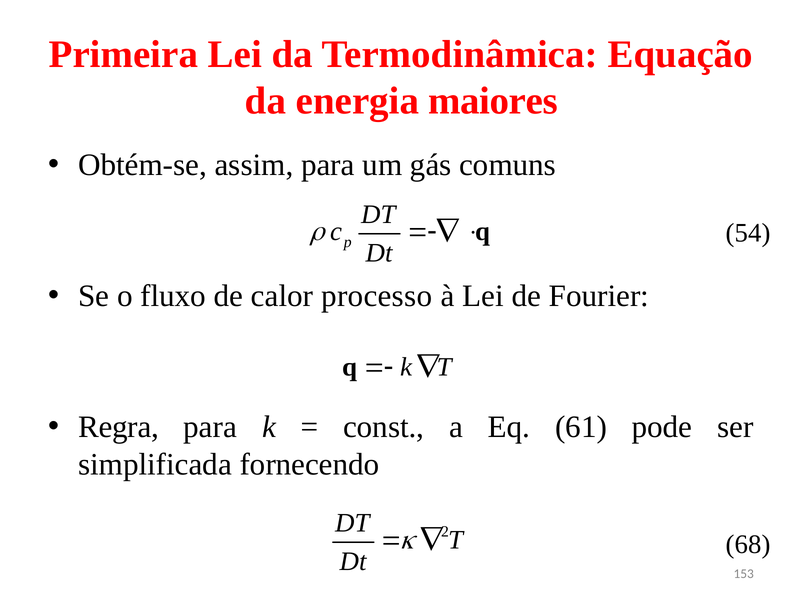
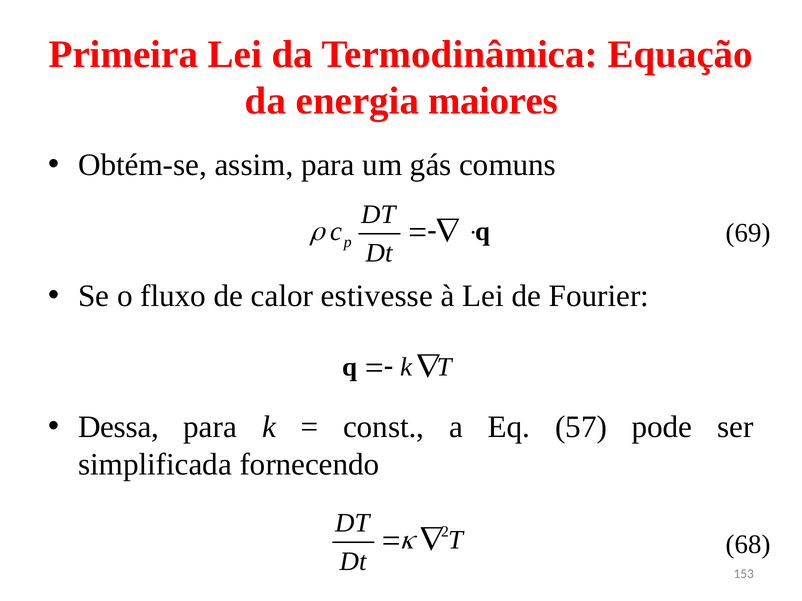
54: 54 -> 69
processo: processo -> estivesse
Regra: Regra -> Dessa
61: 61 -> 57
